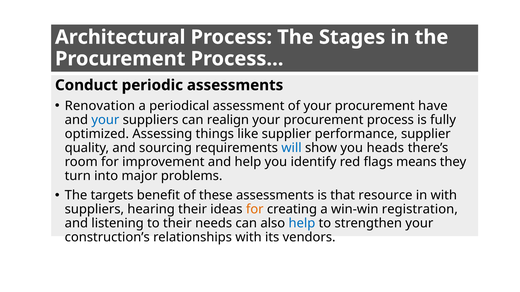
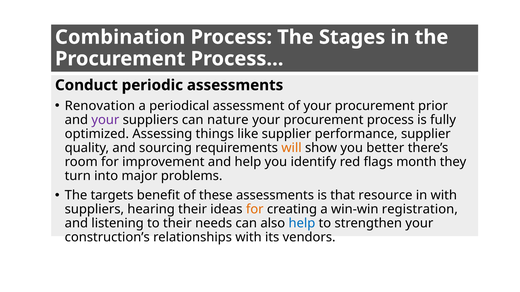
Architectural: Architectural -> Combination
have: have -> prior
your at (105, 120) colour: blue -> purple
realign: realign -> nature
will colour: blue -> orange
heads: heads -> better
means: means -> month
